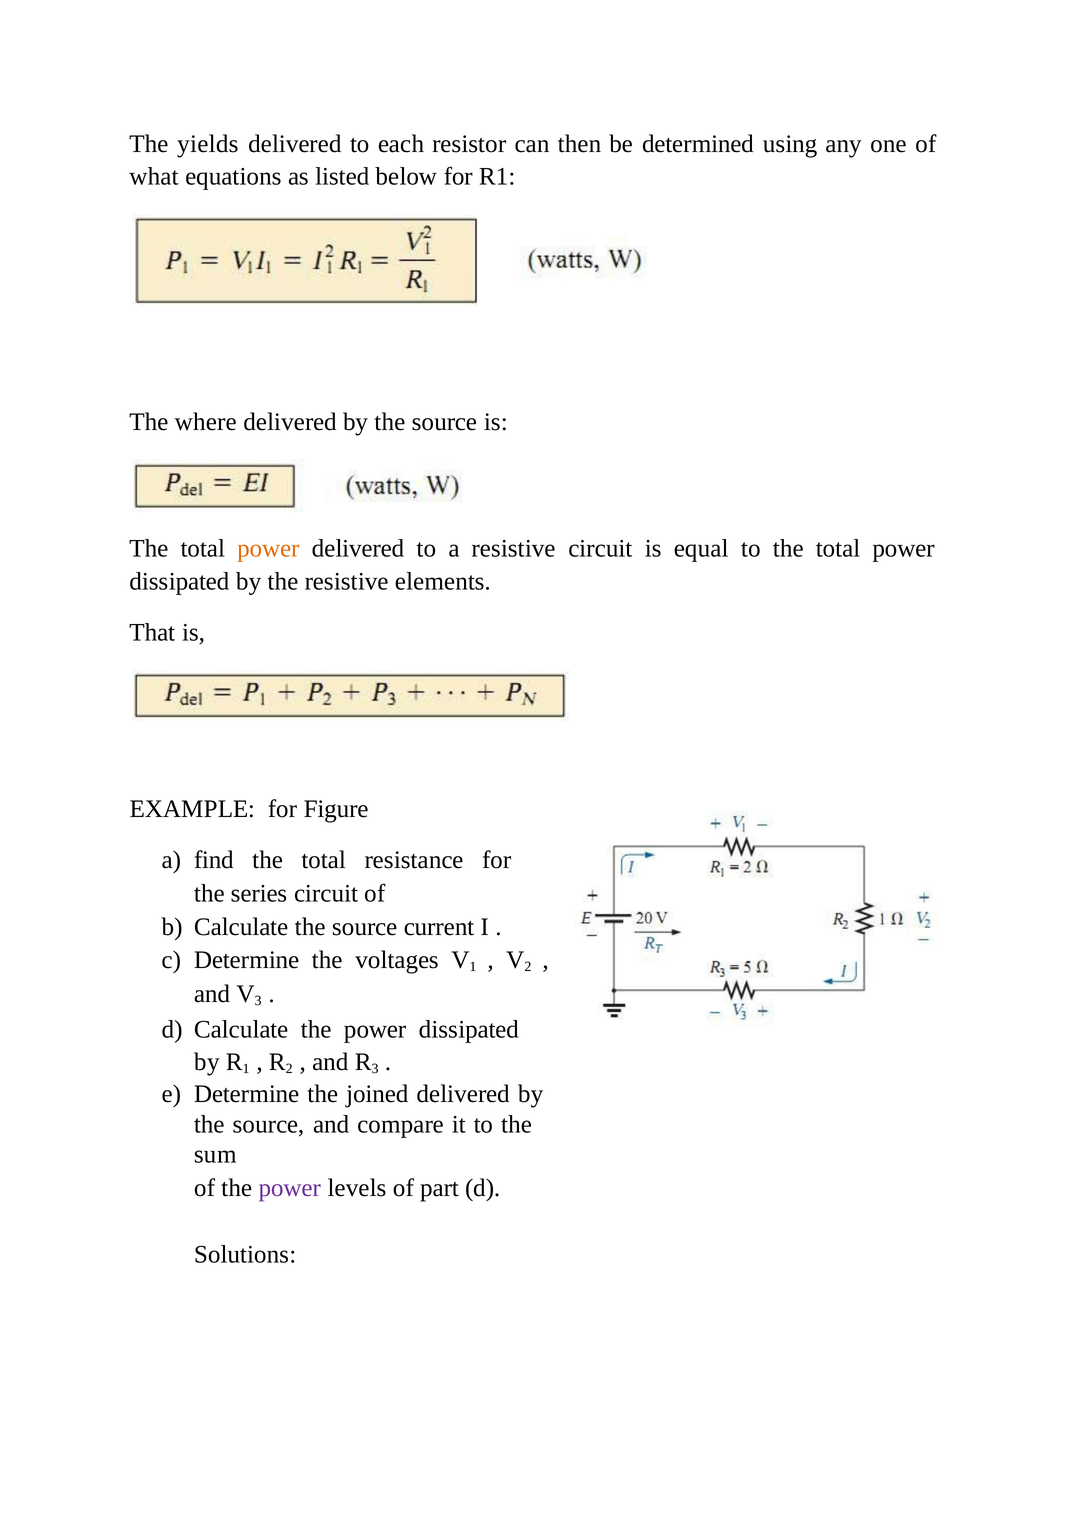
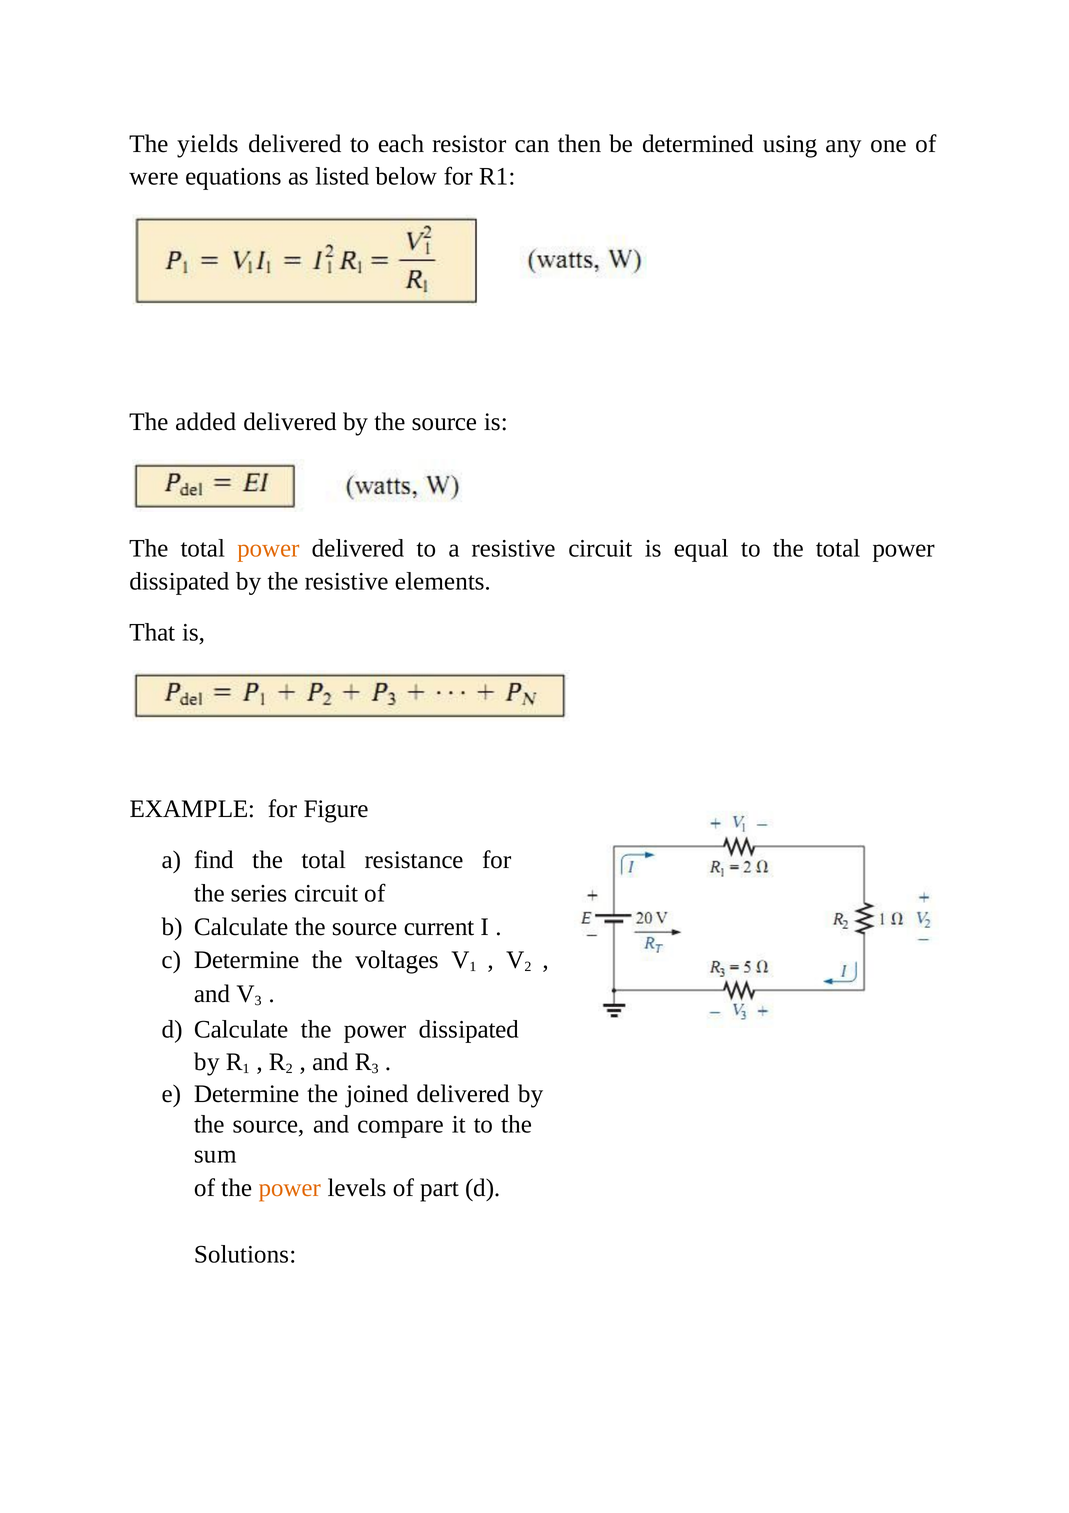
what: what -> were
where: where -> added
power at (290, 1188) colour: purple -> orange
